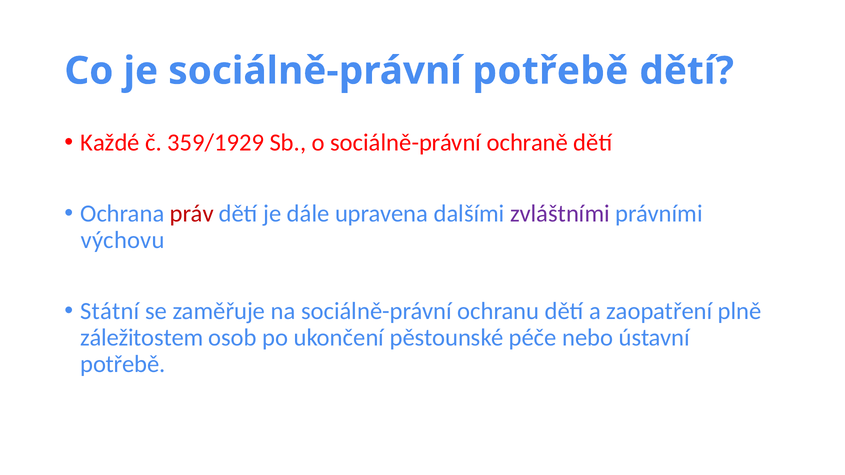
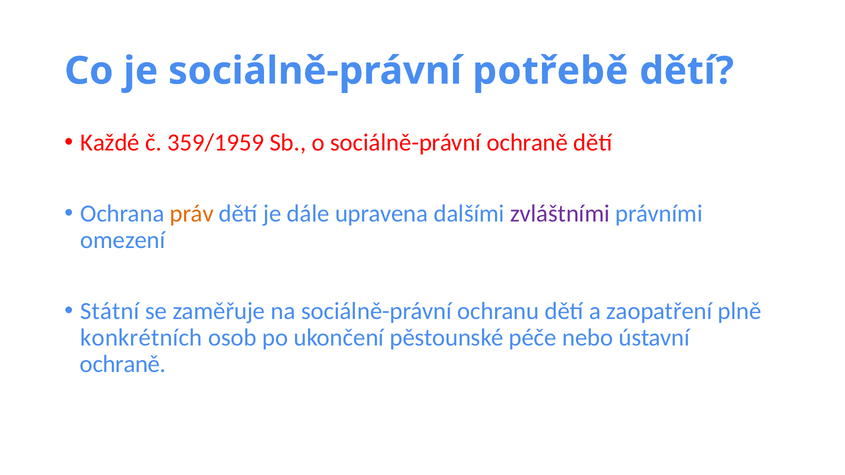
359/1929: 359/1929 -> 359/1959
práv colour: red -> orange
výchovu: výchovu -> omezení
záležitostem: záležitostem -> konkrétních
potřebě at (123, 364): potřebě -> ochraně
